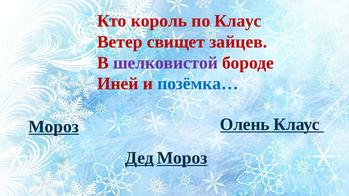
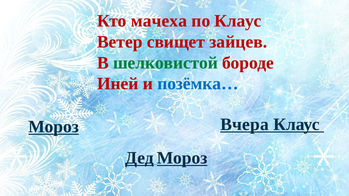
король: король -> мачеха
шелковистой colour: purple -> green
Олень: Олень -> Вчера
